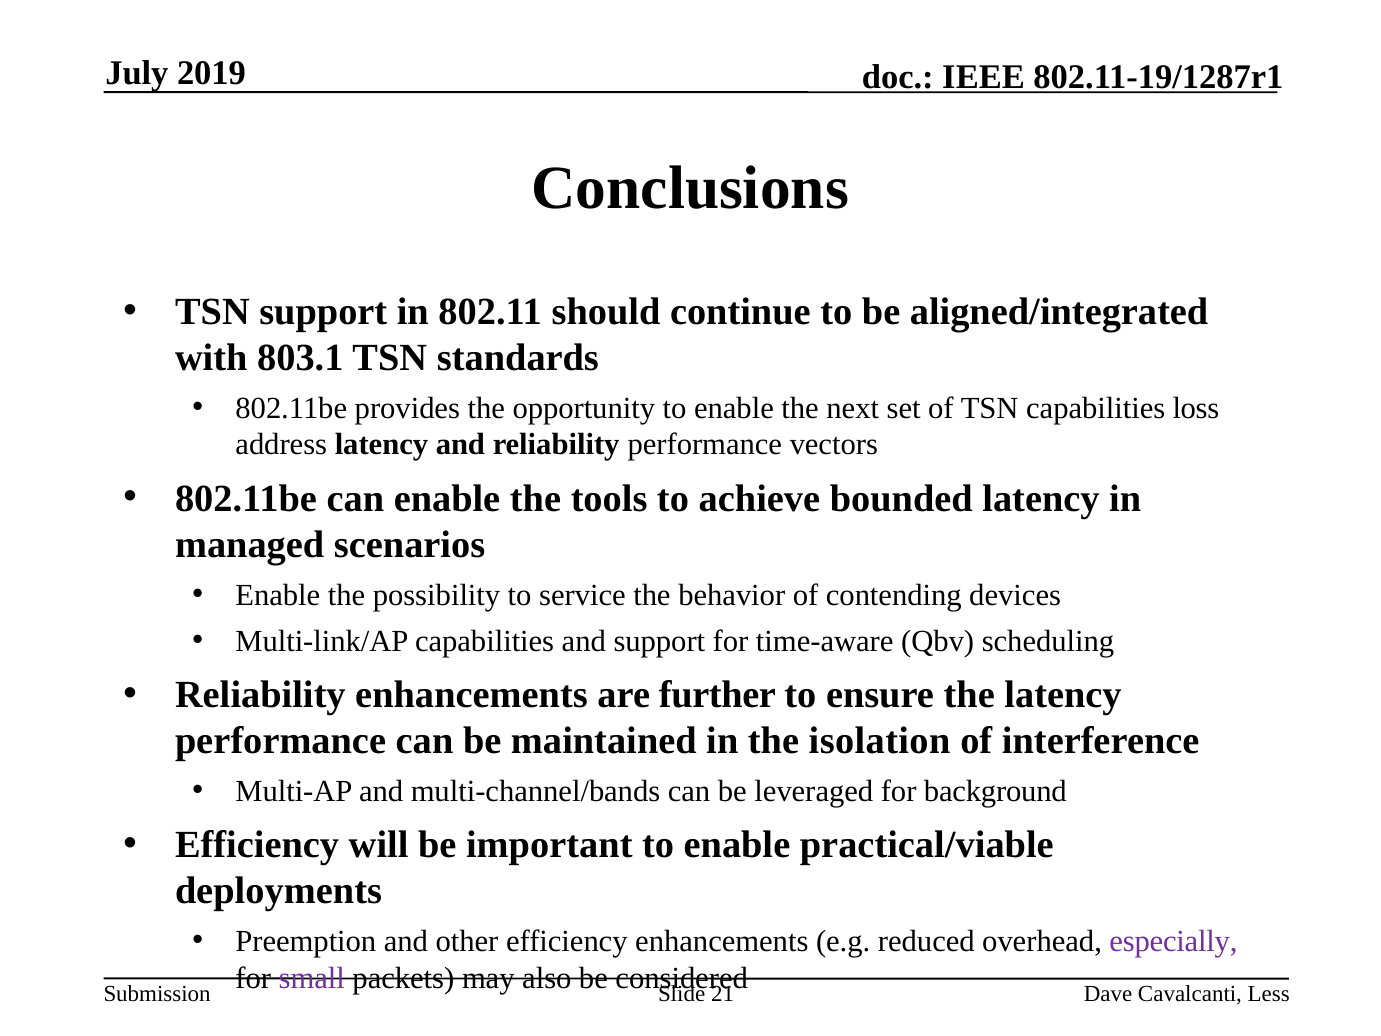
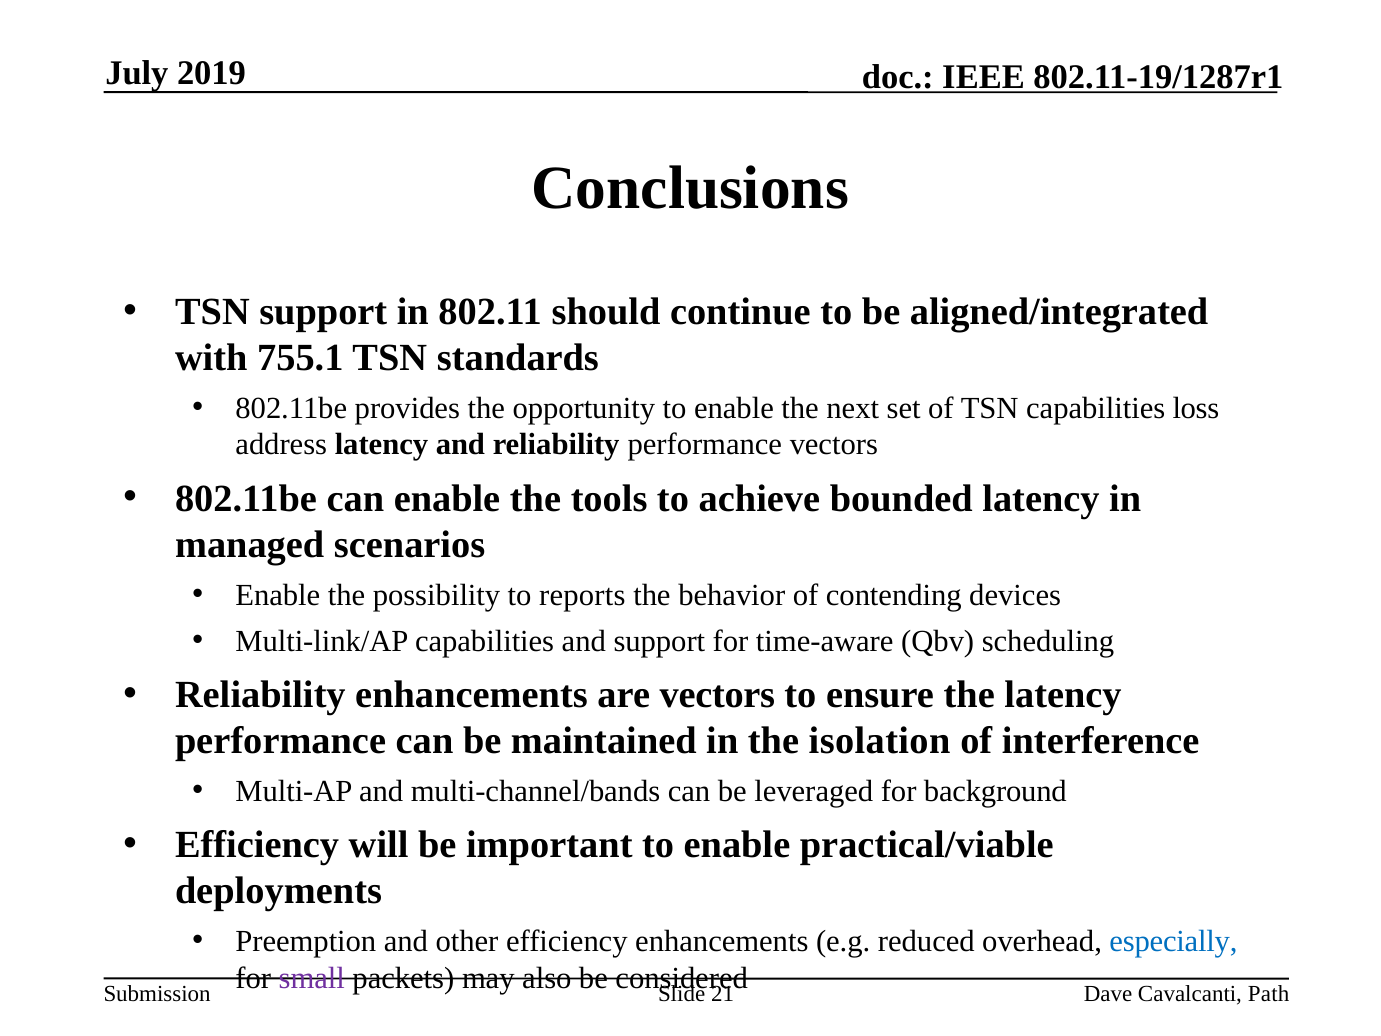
803.1: 803.1 -> 755.1
service: service -> reports
are further: further -> vectors
especially colour: purple -> blue
Less: Less -> Path
